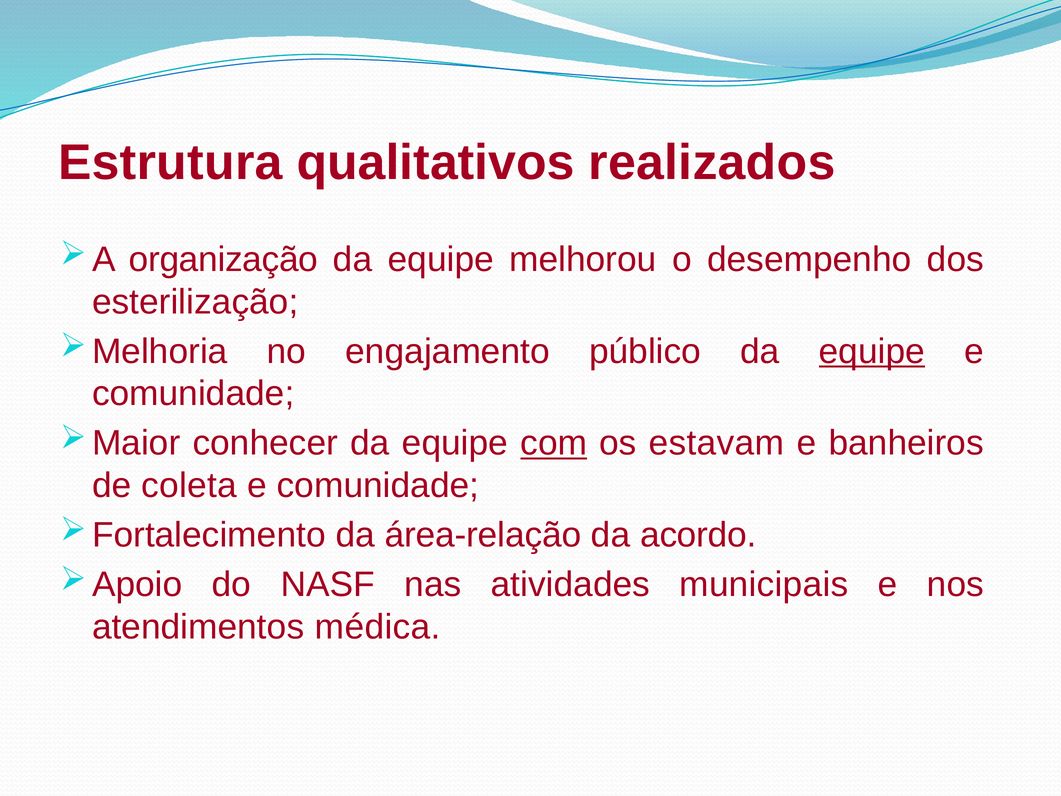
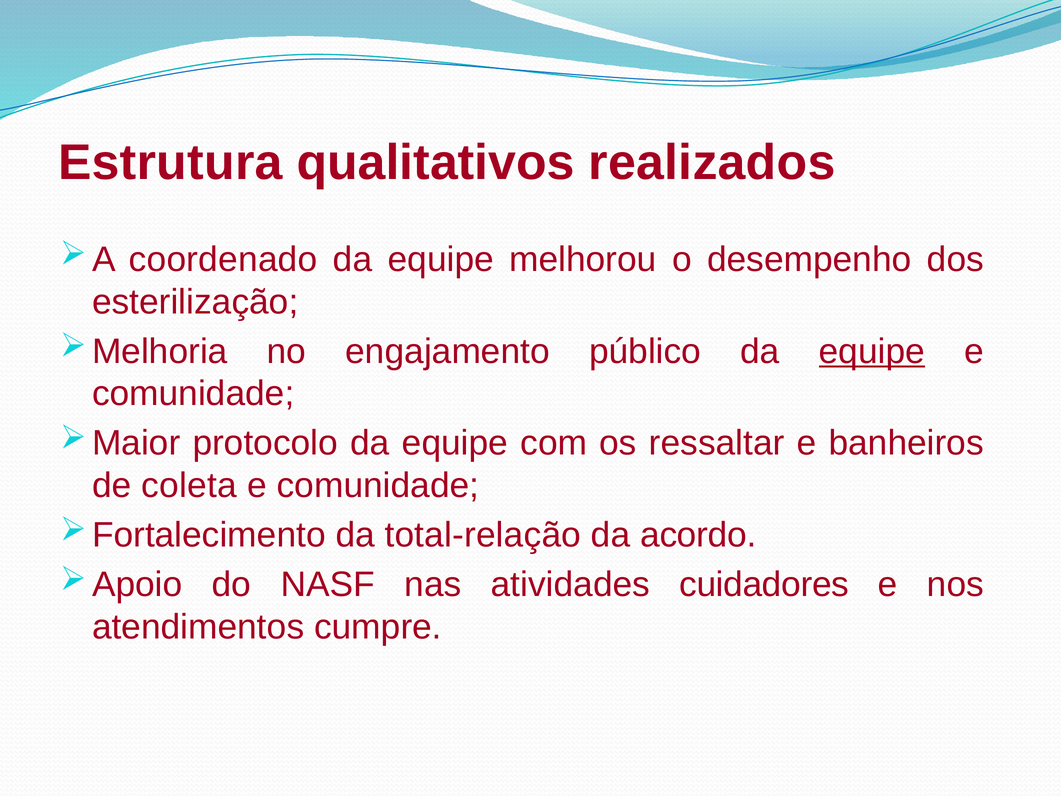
organização: organização -> coordenado
conhecer: conhecer -> protocolo
com underline: present -> none
estavam: estavam -> ressaltar
área-relação: área-relação -> total-relação
municipais: municipais -> cuidadores
médica: médica -> cumpre
